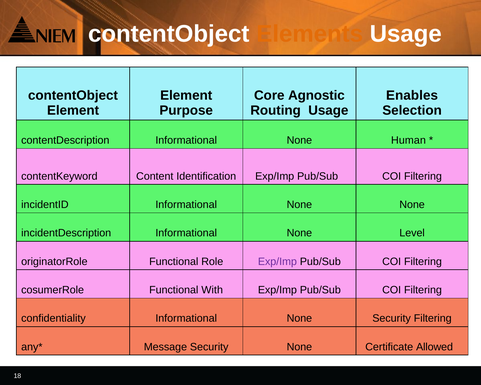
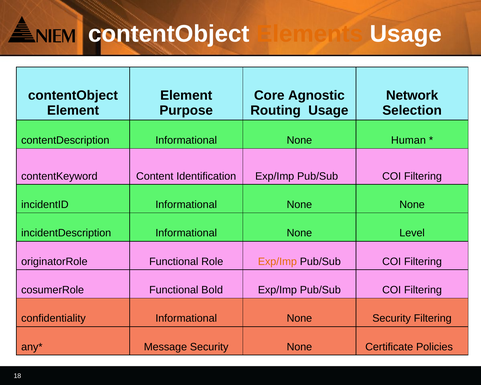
Enables: Enables -> Network
Exp/Imp at (277, 261) colour: purple -> orange
With: With -> Bold
Allowed: Allowed -> Policies
